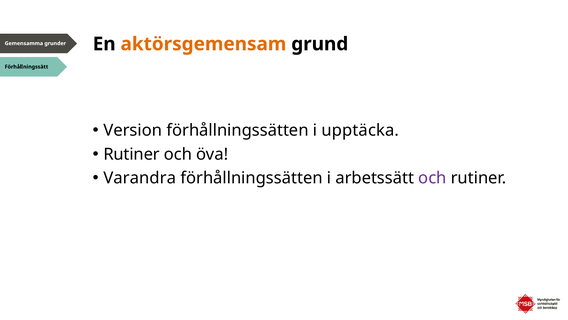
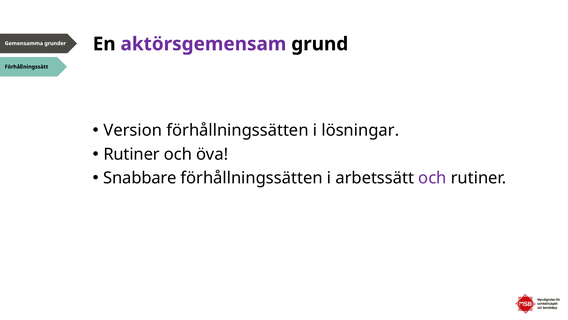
aktörsgemensam colour: orange -> purple
upptäcka: upptäcka -> lösningar
Varandra: Varandra -> Snabbare
